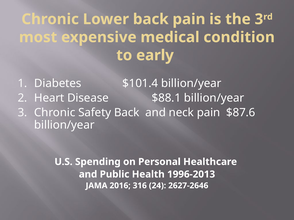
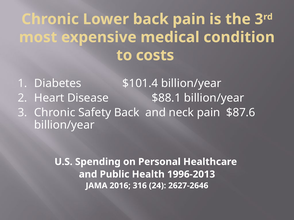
early: early -> costs
